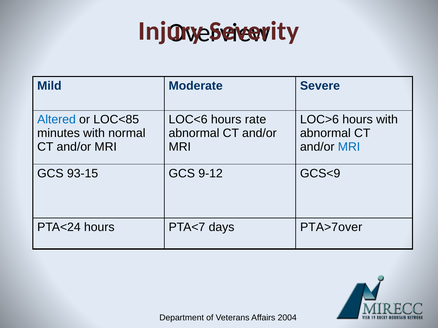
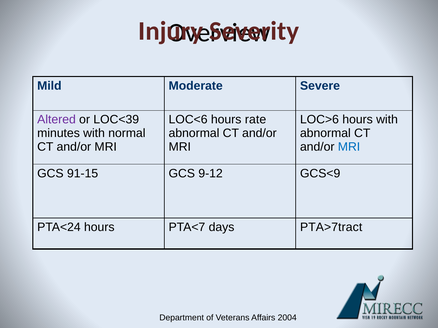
Altered colour: blue -> purple
LOC<85: LOC<85 -> LOC<39
93-15: 93-15 -> 91-15
PTA>7over: PTA>7over -> PTA>7tract
